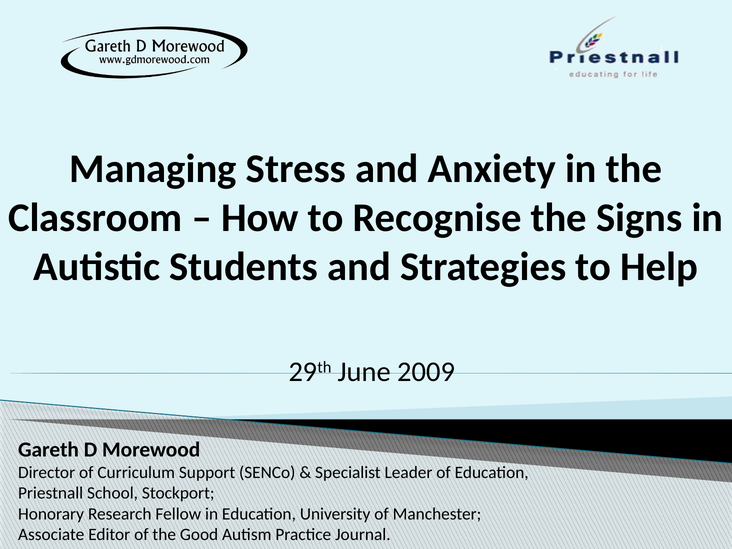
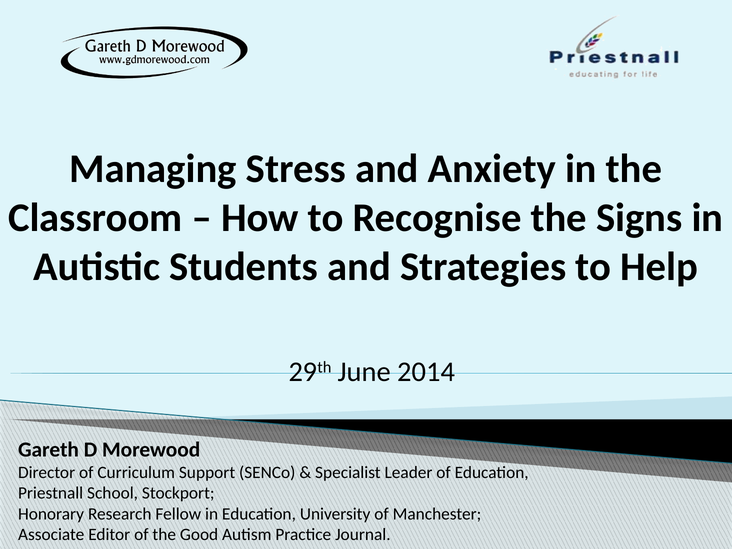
2009: 2009 -> 2014
